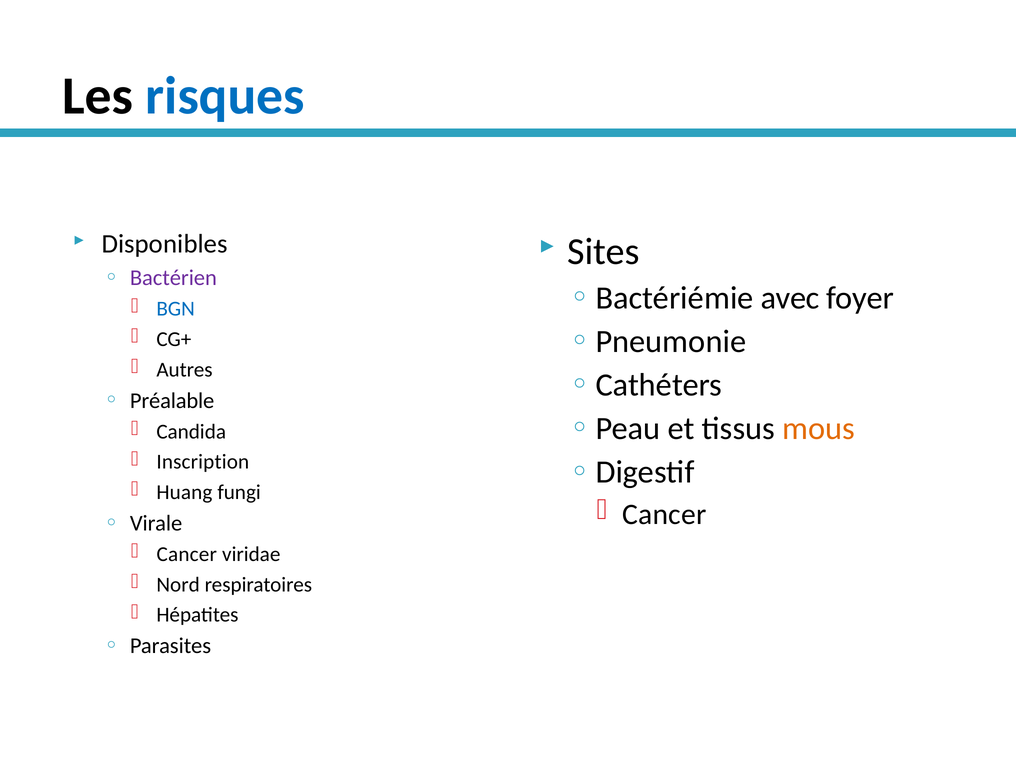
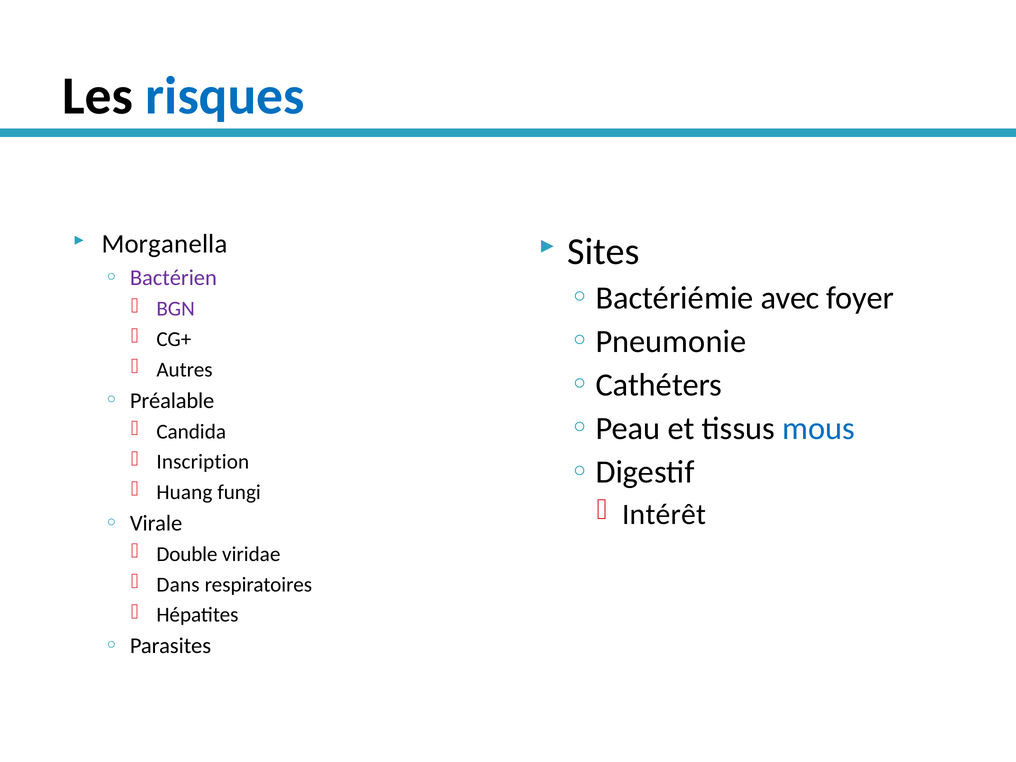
Disponibles: Disponibles -> Morganella
BGN colour: blue -> purple
mous colour: orange -> blue
Cancer at (664, 514): Cancer -> Intérêt
Cancer at (187, 554): Cancer -> Double
Nord: Nord -> Dans
